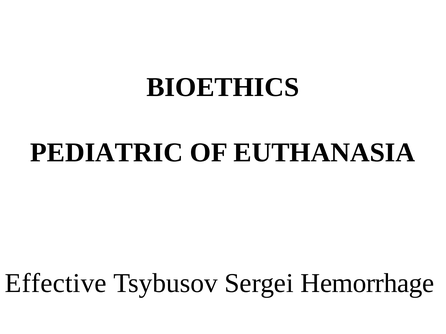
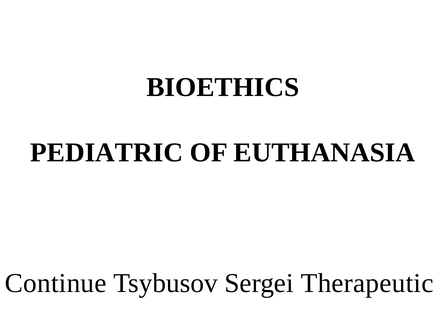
Effective: Effective -> Continue
Hemorrhage: Hemorrhage -> Therapeutic
